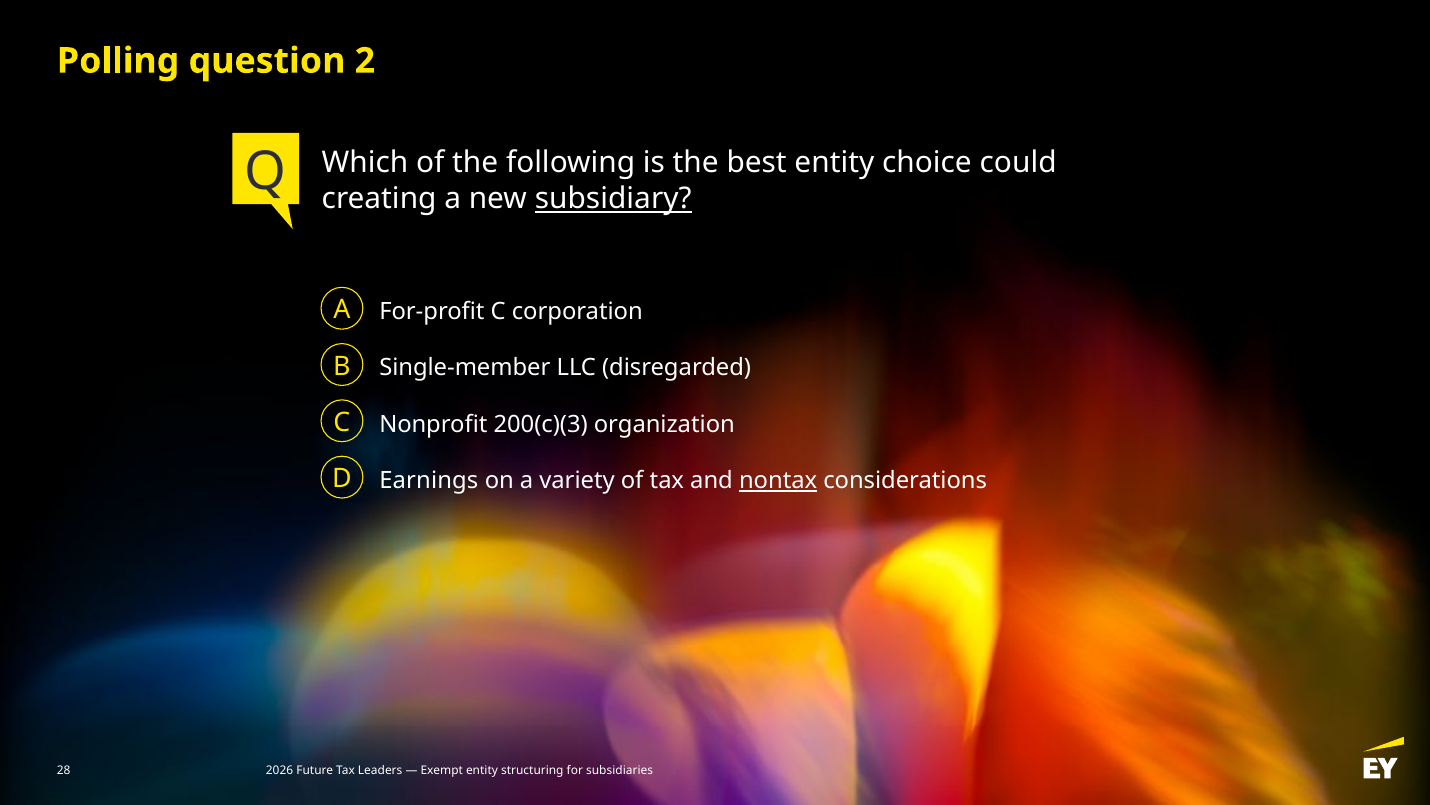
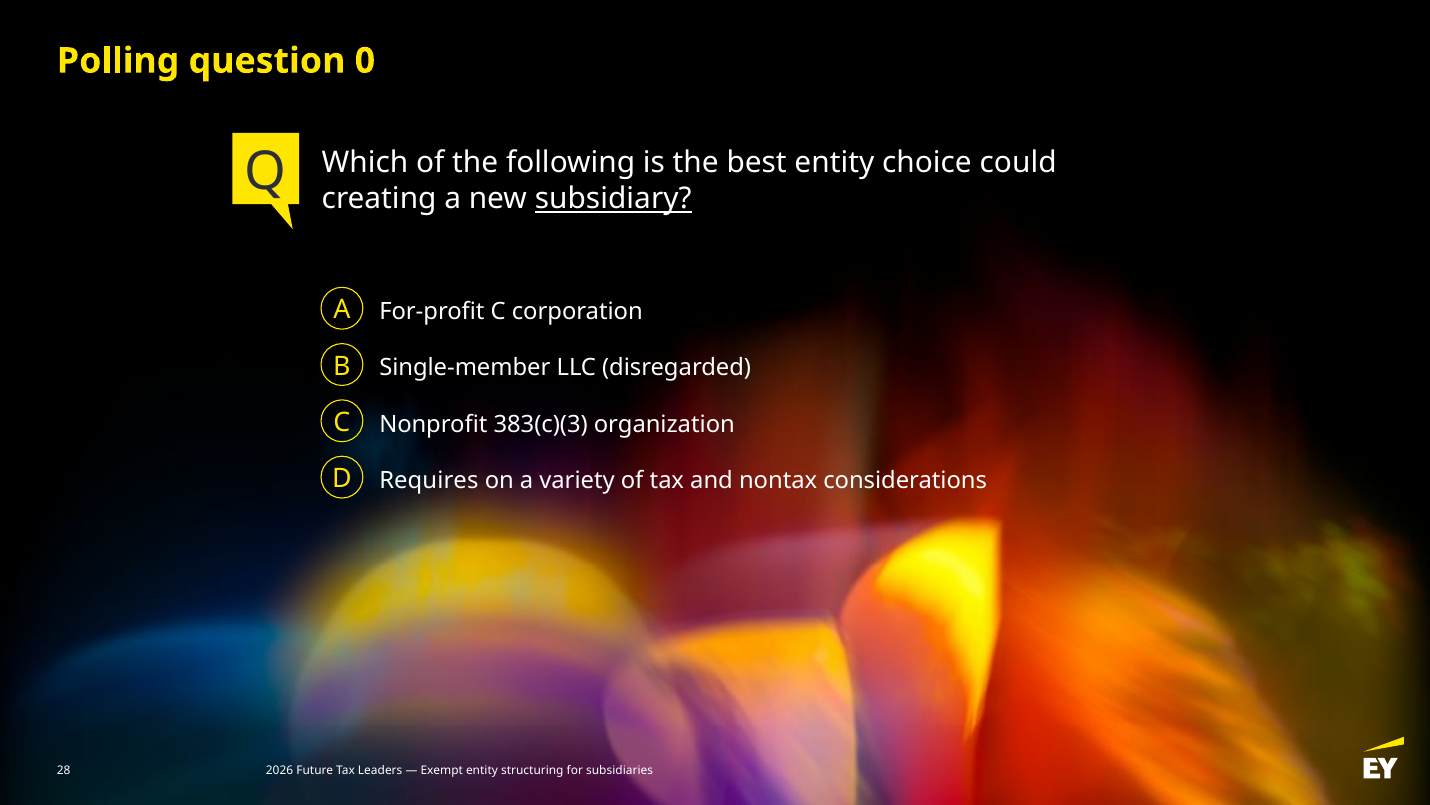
2: 2 -> 0
200(c)(3: 200(c)(3 -> 383(c)(3
Earnings: Earnings -> Requires
nontax underline: present -> none
